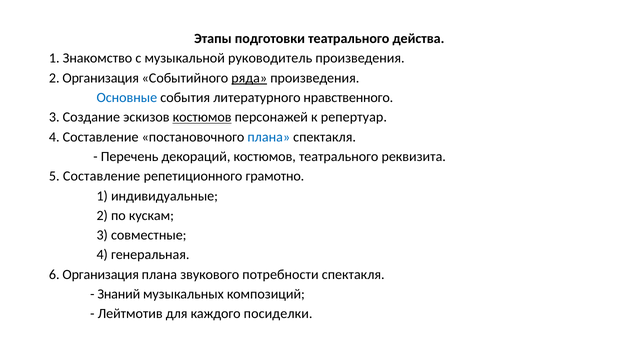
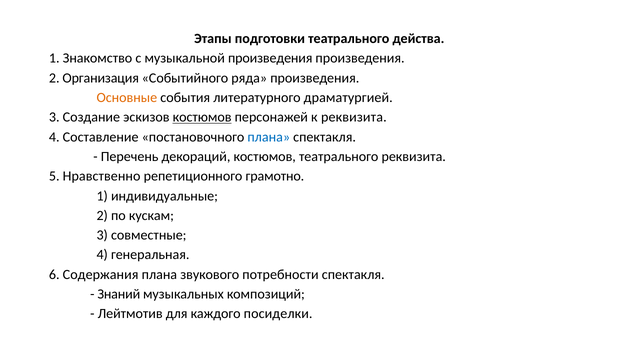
музыкальной руководитель: руководитель -> произведения
ряда underline: present -> none
Основные colour: blue -> orange
нравственного: нравственного -> драматургией
к репертуар: репертуар -> реквизита
5 Составление: Составление -> Нравственно
6 Организация: Организация -> Содержания
